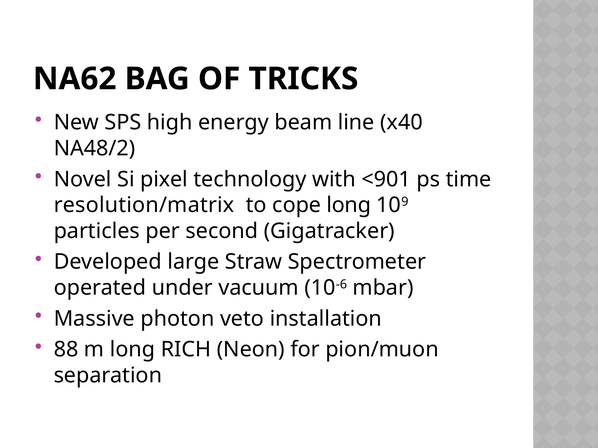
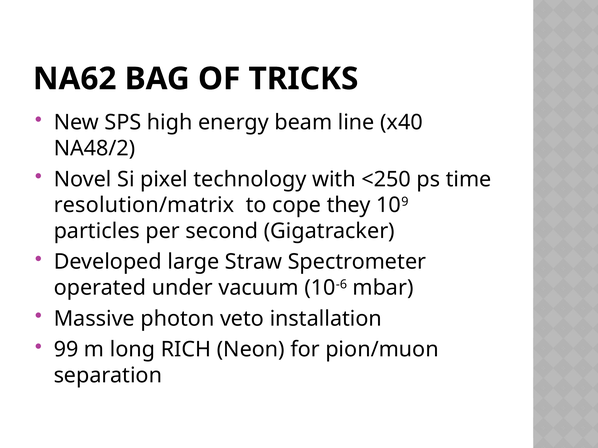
<901: <901 -> <250
cope long: long -> they
88: 88 -> 99
